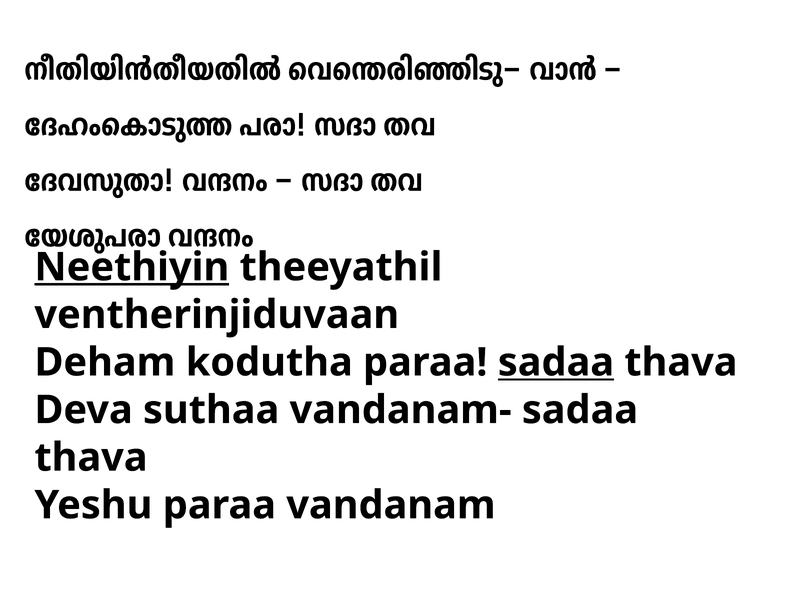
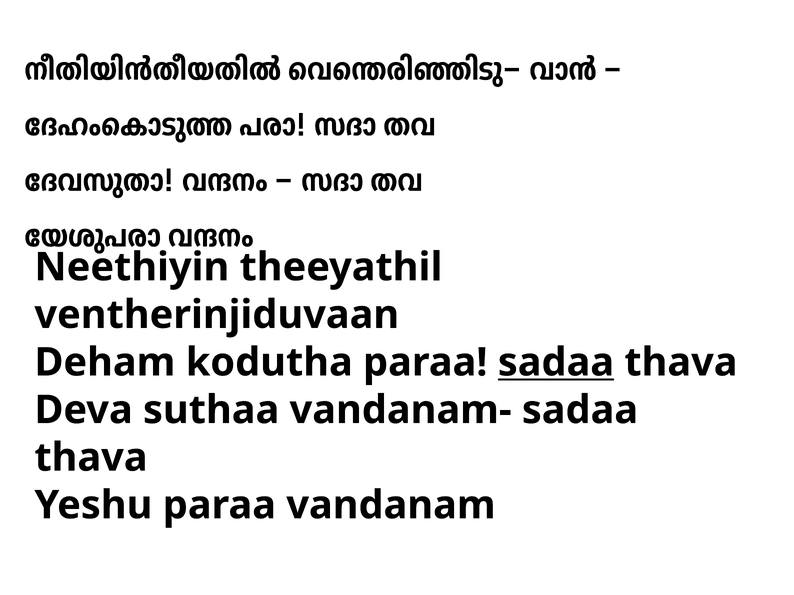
Neethiyin underline: present -> none
